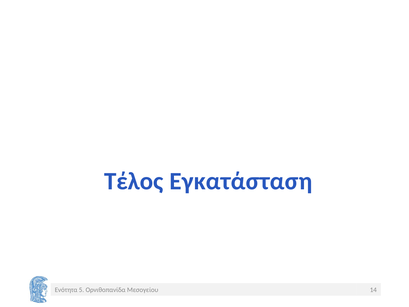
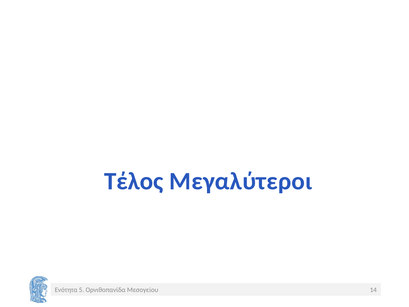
Εγκατάσταση: Εγκατάσταση -> Μεγαλύτεροι
